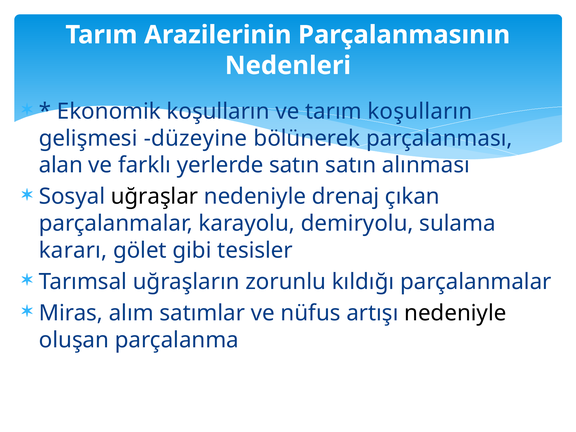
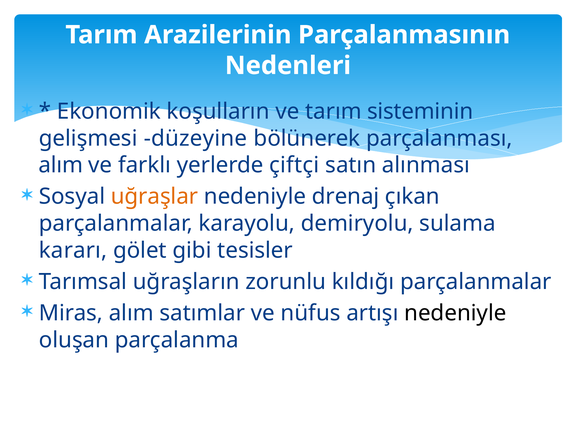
tarım koşulların: koşulların -> sisteminin
alan at (61, 165): alan -> alım
yerlerde satın: satın -> çiftçi
uğraşlar colour: black -> orange
